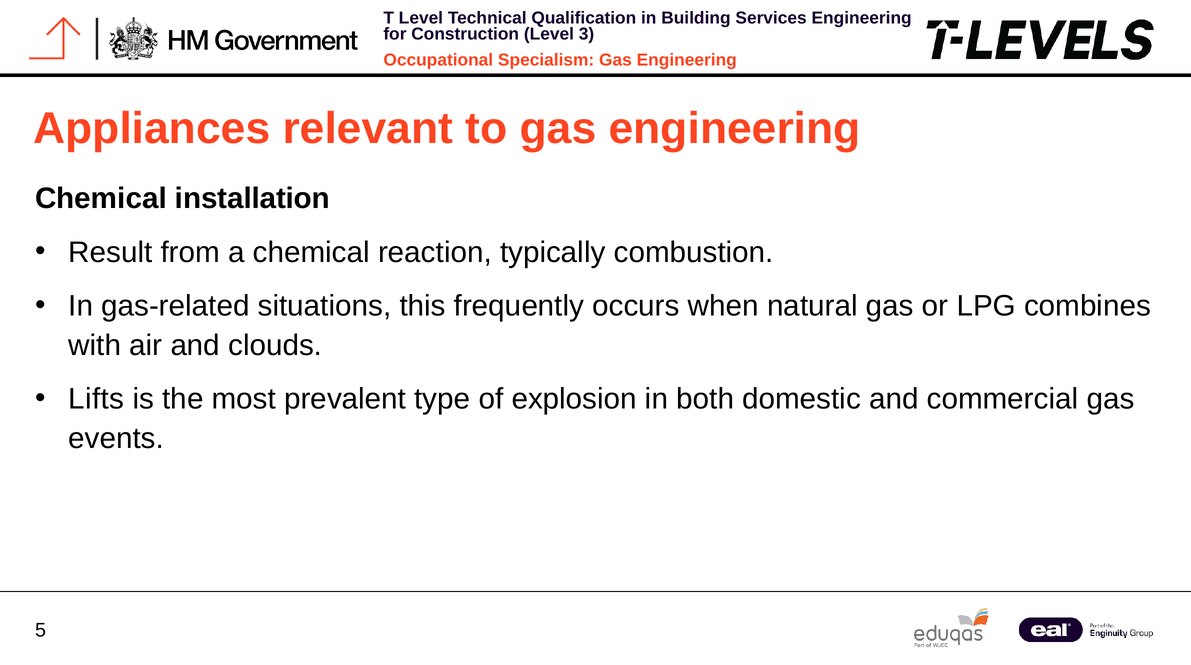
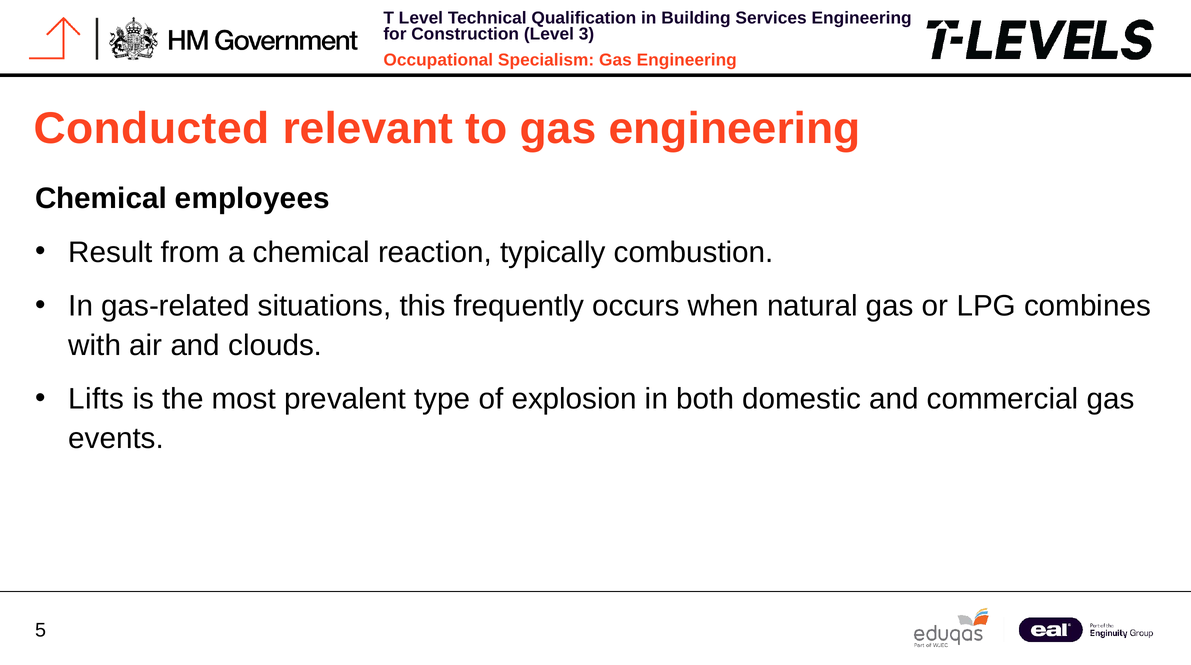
Appliances: Appliances -> Conducted
installation: installation -> employees
